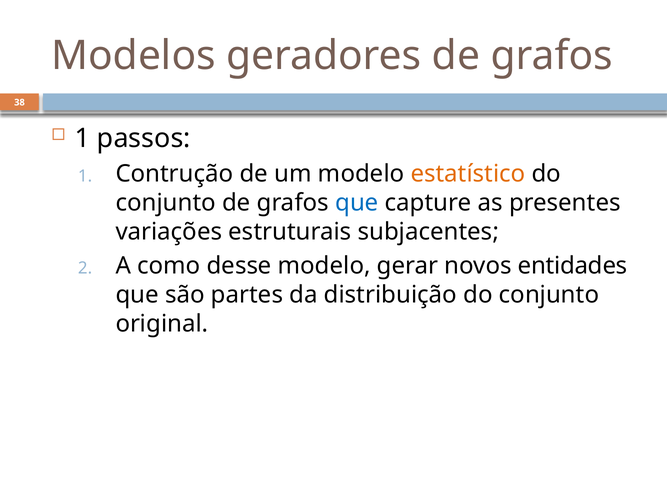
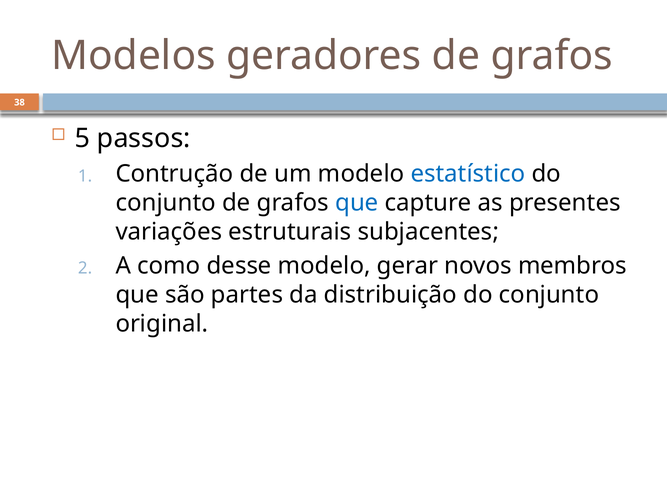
1 at (82, 138): 1 -> 5
estatístico colour: orange -> blue
entidades: entidades -> membros
